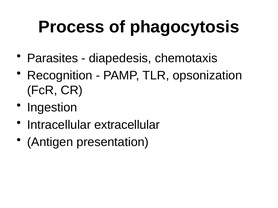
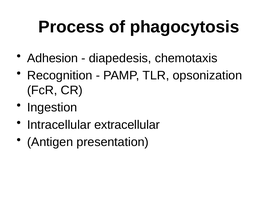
Parasites: Parasites -> Adhesion
